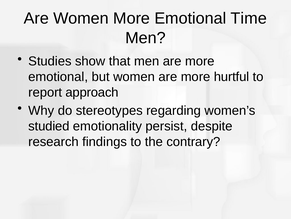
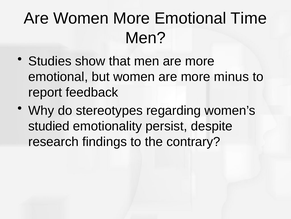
hurtful: hurtful -> minus
approach: approach -> feedback
